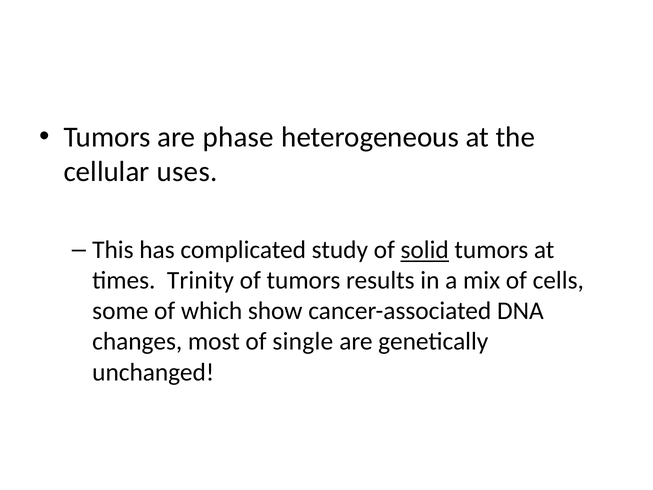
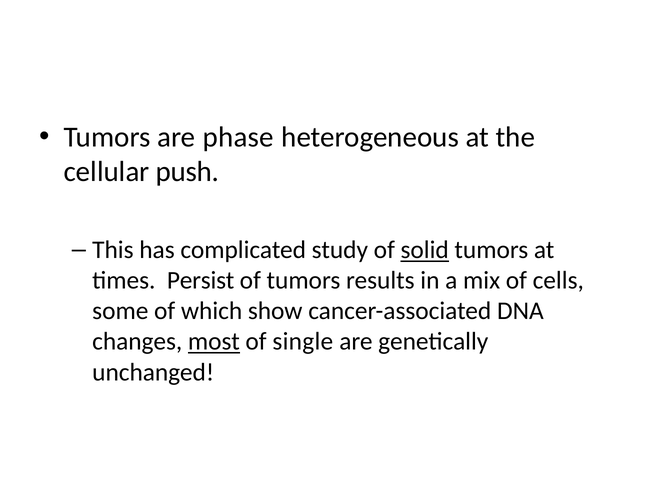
uses: uses -> push
Trinity: Trinity -> Persist
most underline: none -> present
